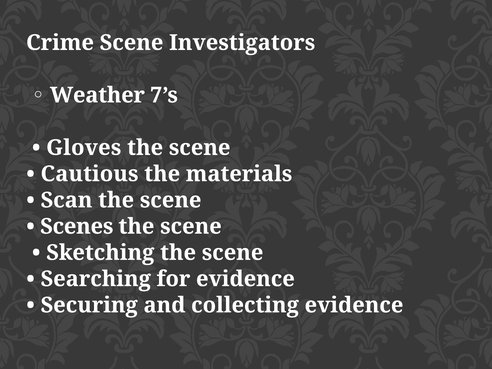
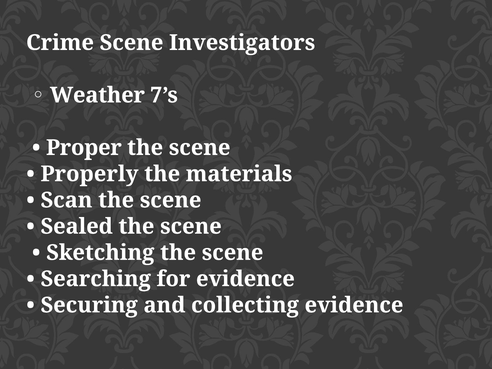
Gloves: Gloves -> Proper
Cautious: Cautious -> Properly
Scenes: Scenes -> Sealed
